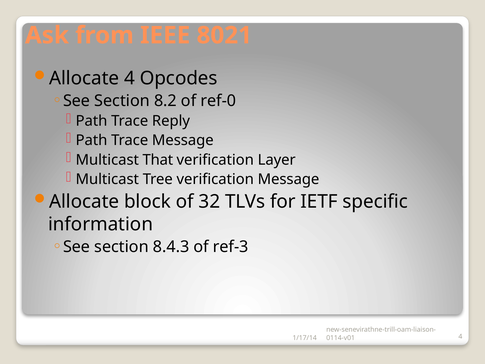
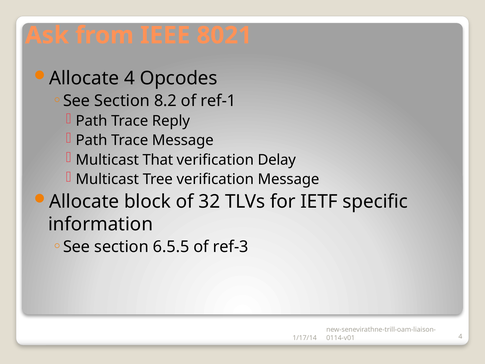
ref-0: ref-0 -> ref-1
Layer: Layer -> Delay
8.4.3: 8.4.3 -> 6.5.5
